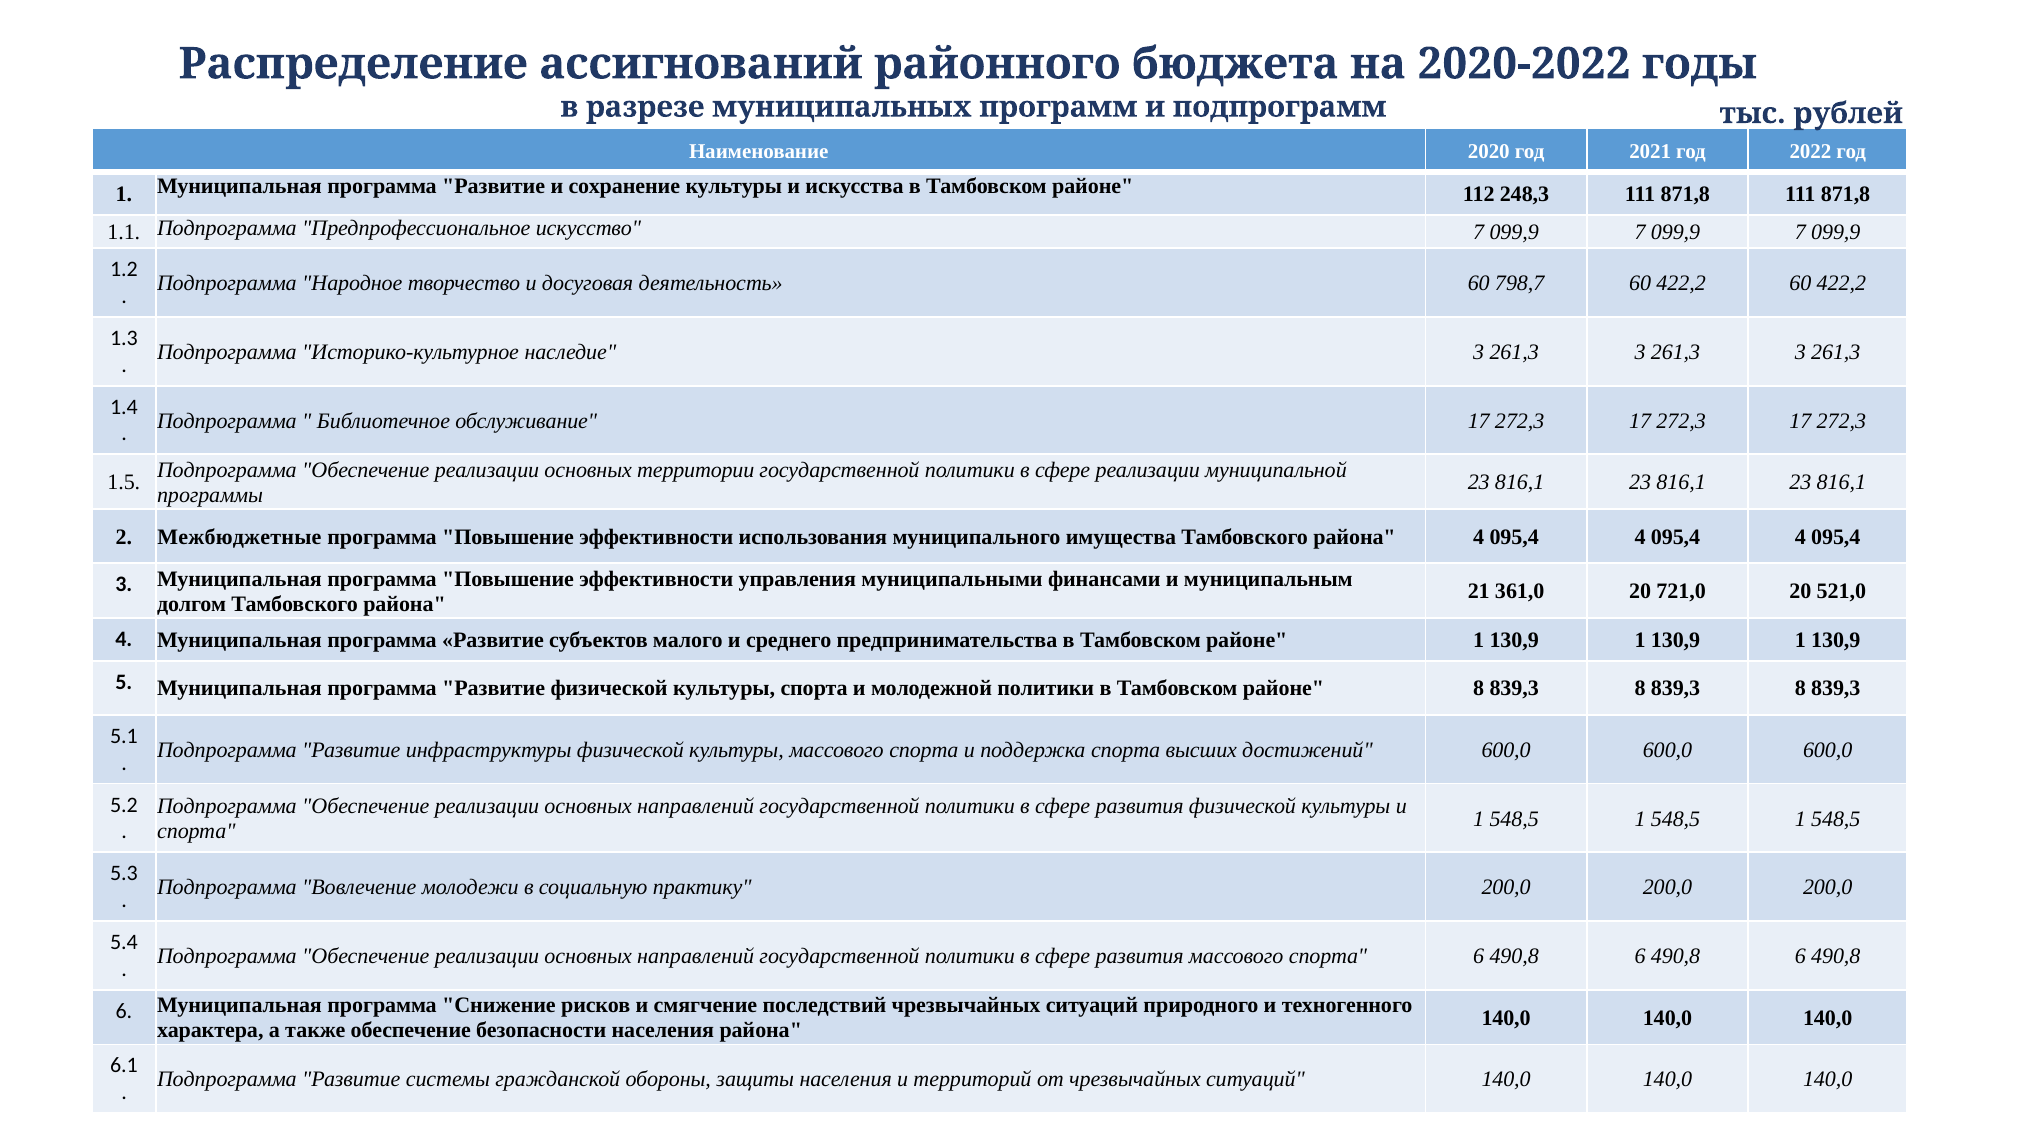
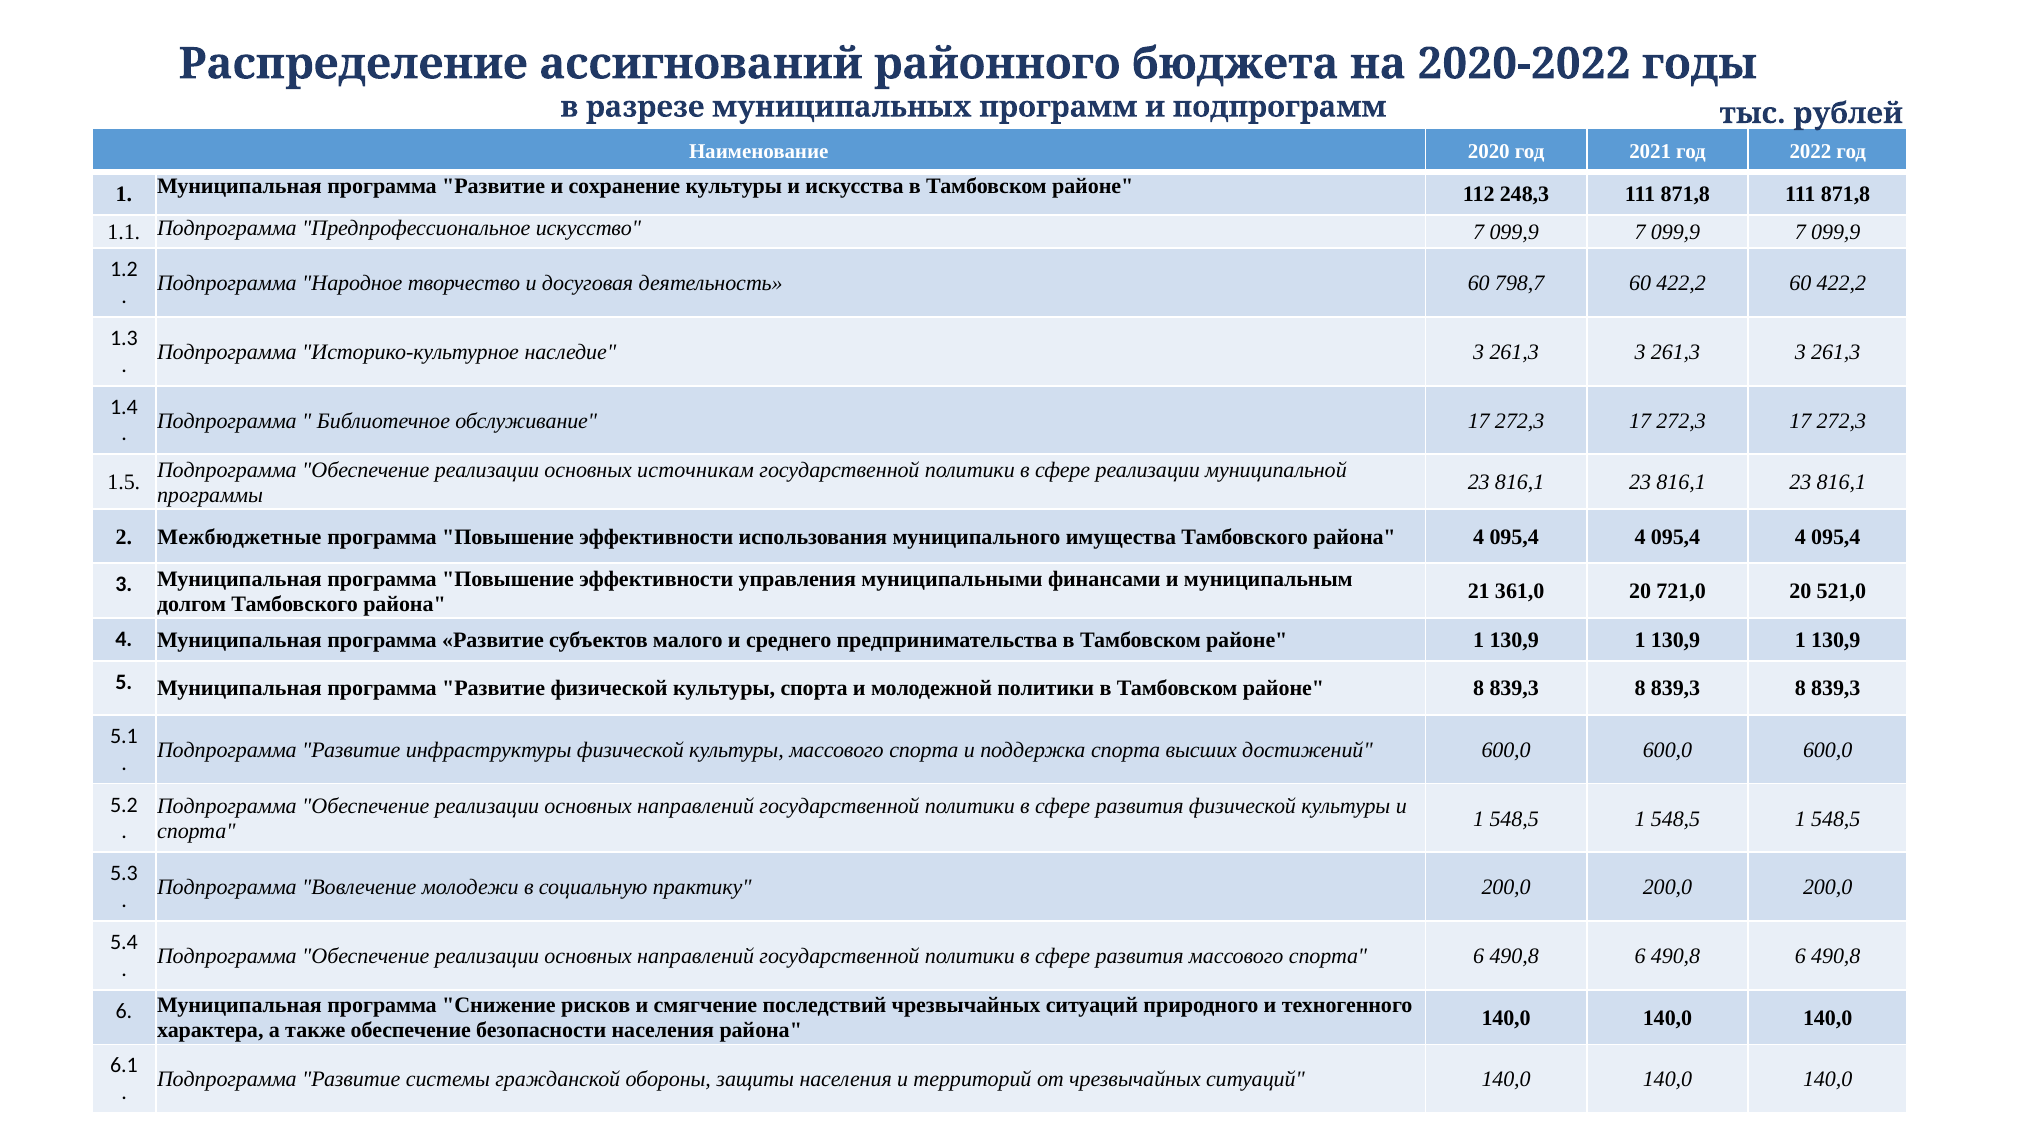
территории: территории -> источникам
